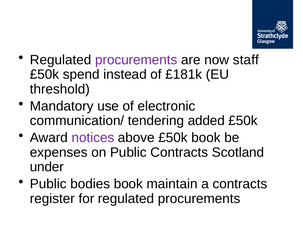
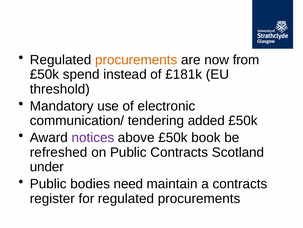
procurements at (136, 60) colour: purple -> orange
staff: staff -> from
expenses: expenses -> refreshed
bodies book: book -> need
